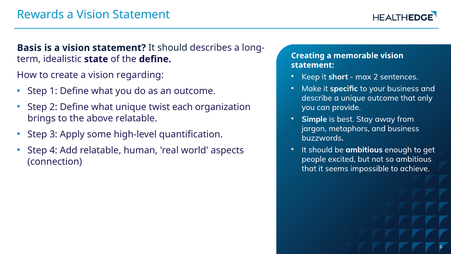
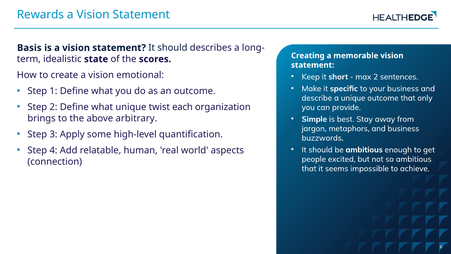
the define: define -> scores
regarding: regarding -> emotional
above relatable: relatable -> arbitrary
